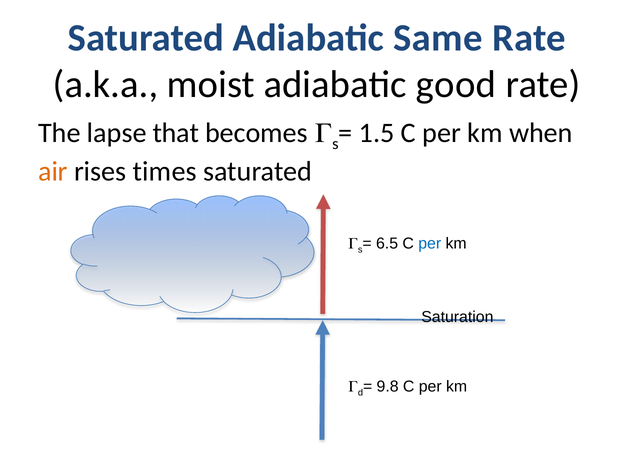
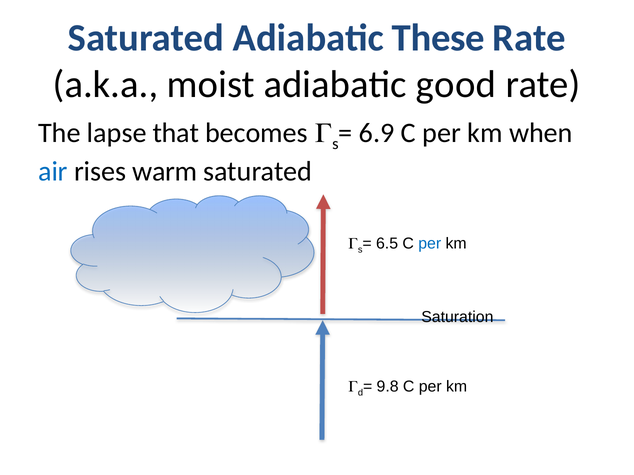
Same: Same -> These
1.5: 1.5 -> 6.9
air colour: orange -> blue
times: times -> warm
